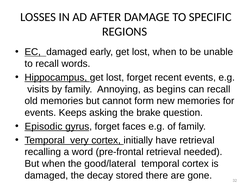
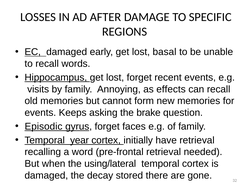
lost when: when -> basal
begins: begins -> effects
very: very -> year
good/lateral: good/lateral -> using/lateral
